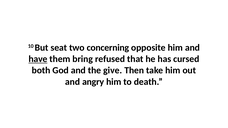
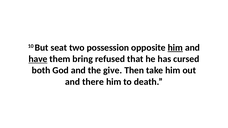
concerning: concerning -> possession
him at (175, 48) underline: none -> present
angry: angry -> there
